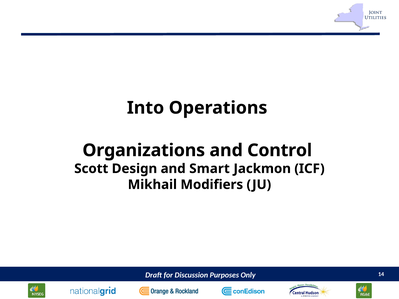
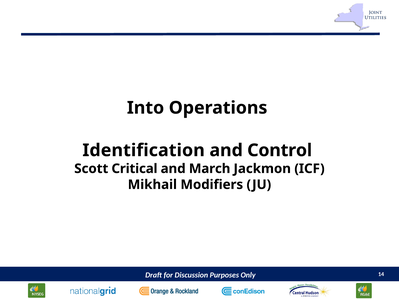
Organizations: Organizations -> Identification
Design: Design -> Critical
Smart: Smart -> March
